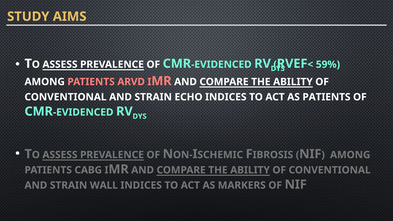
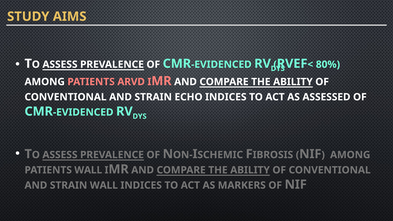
59%: 59% -> 80%
AS PATIENTS: PATIENTS -> ASSESSED
PATIENTS CABG: CABG -> WALL
